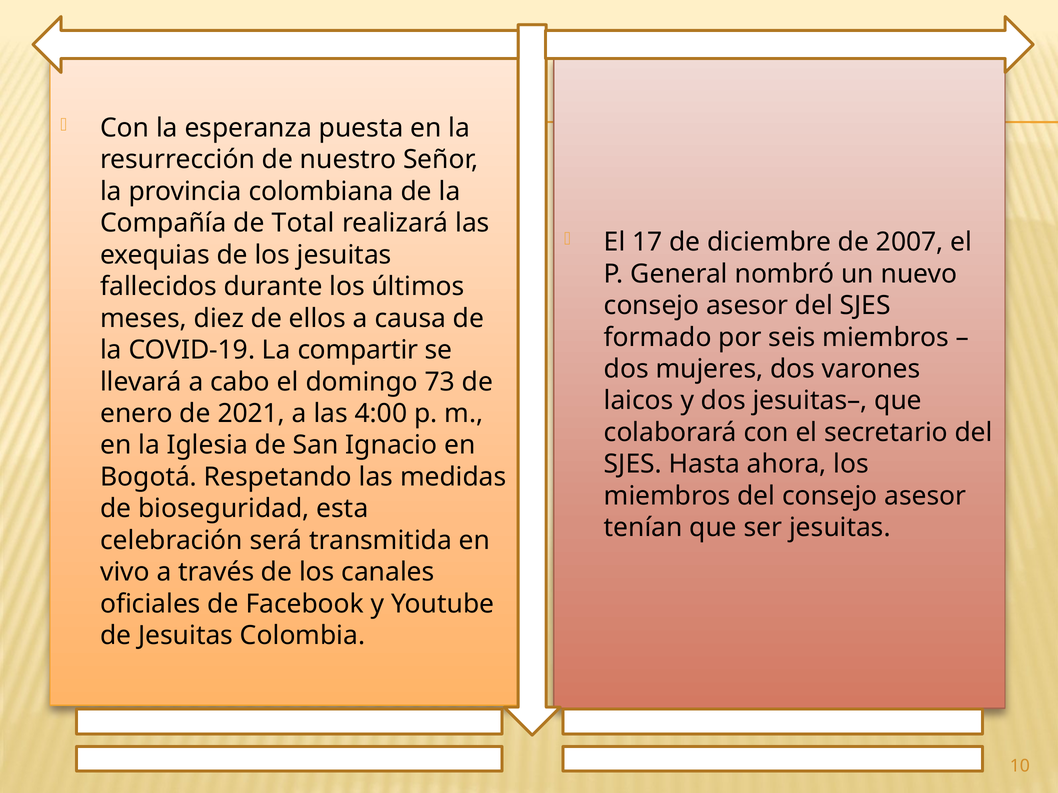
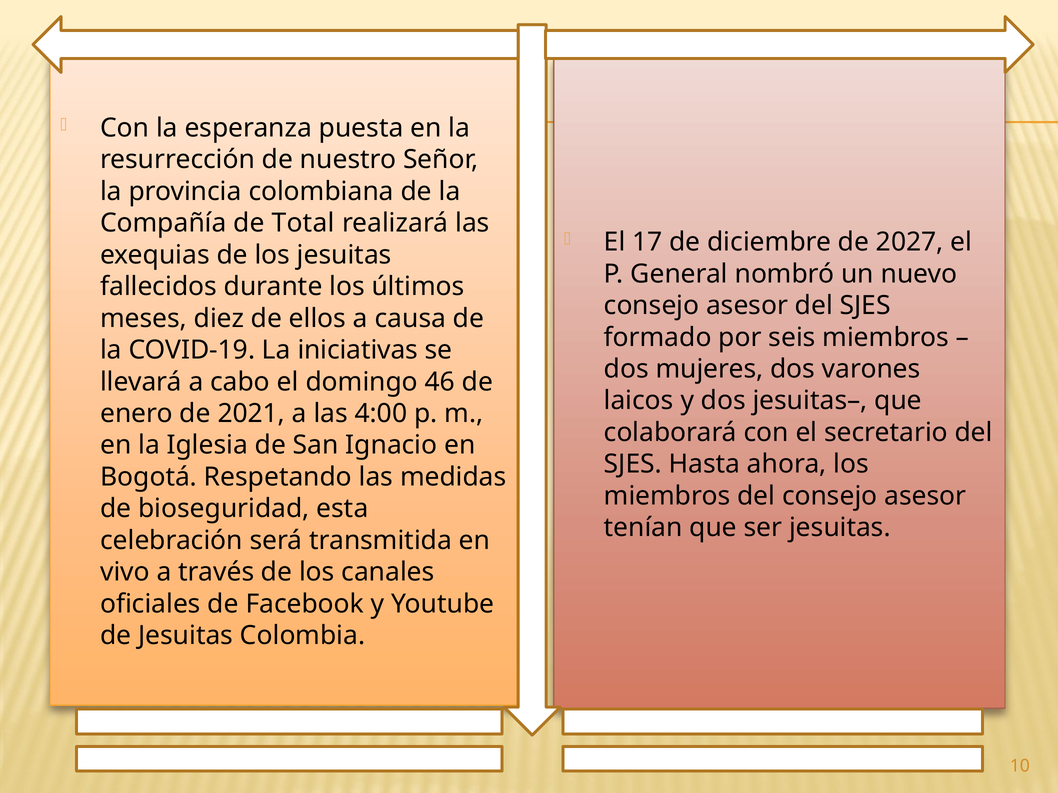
2007: 2007 -> 2027
compartir: compartir -> iniciativas
73: 73 -> 46
